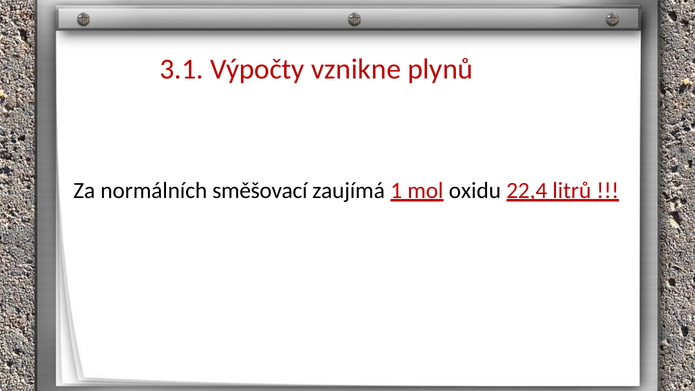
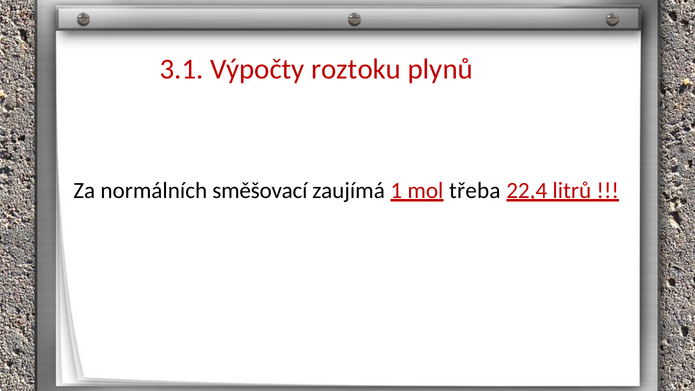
vznikne: vznikne -> roztoku
oxidu: oxidu -> třeba
